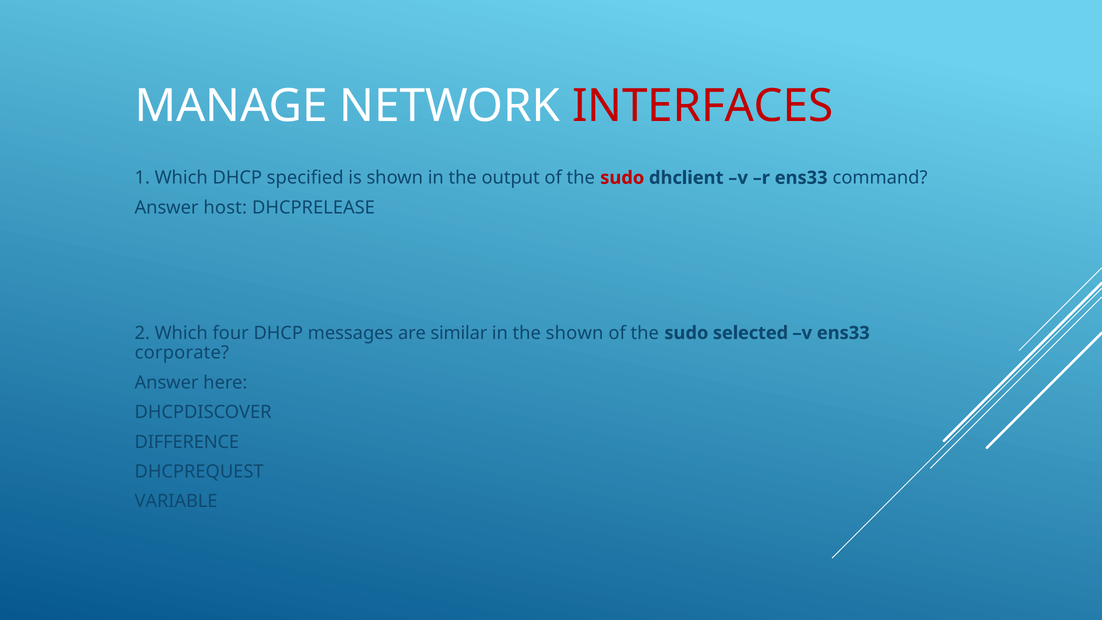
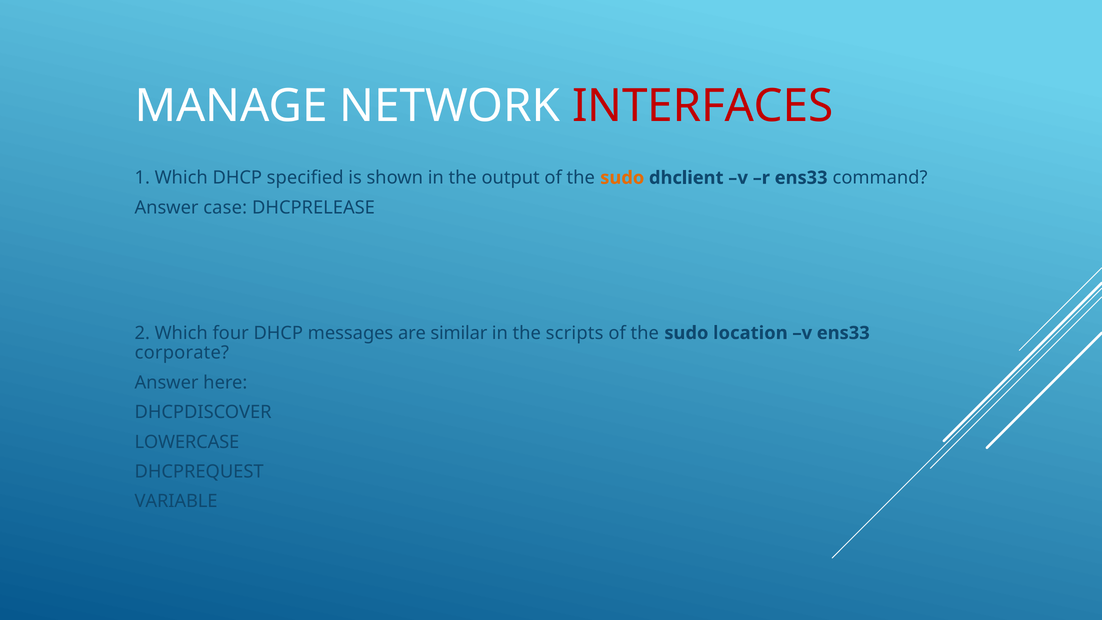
sudo at (622, 178) colour: red -> orange
host: host -> case
the shown: shown -> scripts
selected: selected -> location
DIFFERENCE: DIFFERENCE -> LOWERCASE
